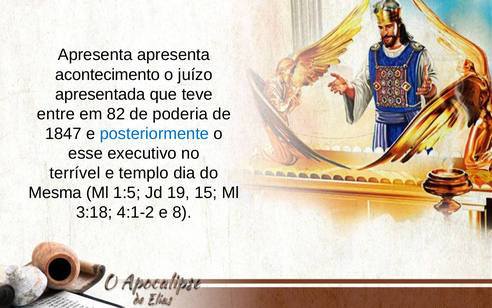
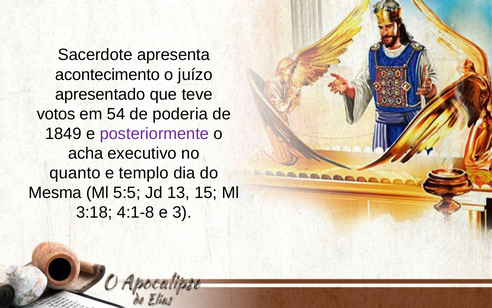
Apresenta at (95, 55): Apresenta -> Sacerdote
apresentada: apresentada -> apresentado
entre: entre -> votos
82: 82 -> 54
1847: 1847 -> 1849
posteriormente colour: blue -> purple
esse: esse -> acha
terrível: terrível -> quanto
1:5: 1:5 -> 5:5
19: 19 -> 13
4:1-2: 4:1-2 -> 4:1-8
8: 8 -> 3
